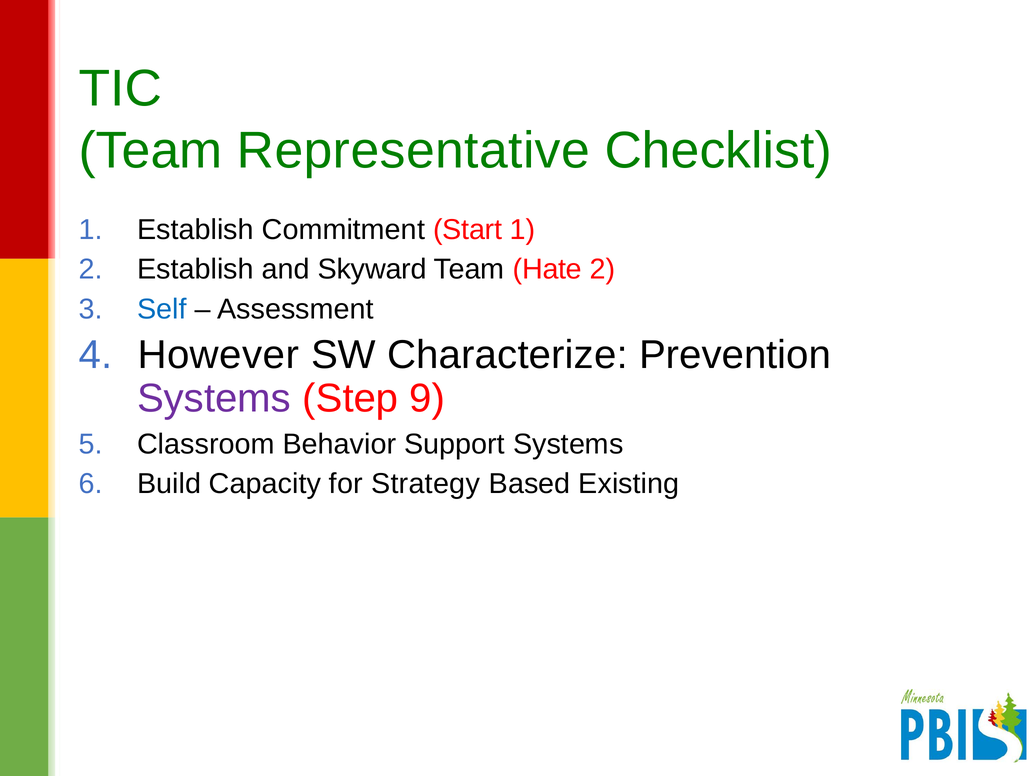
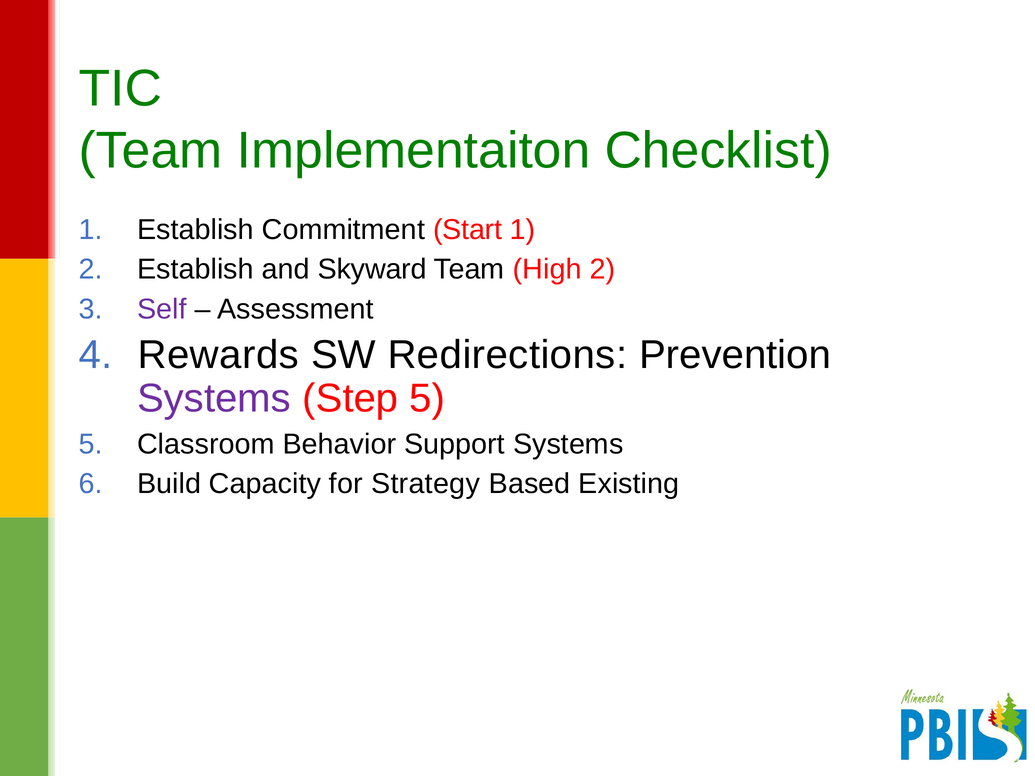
Representative: Representative -> Implementaiton
Hate: Hate -> High
Self colour: blue -> purple
However: However -> Rewards
Characterize: Characterize -> Redirections
Step 9: 9 -> 5
